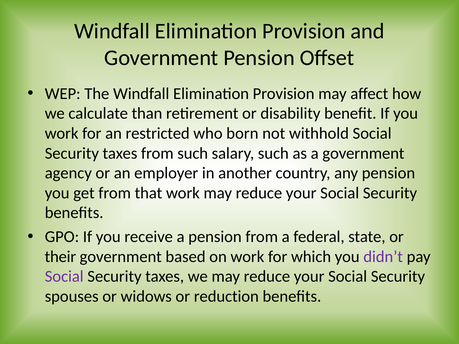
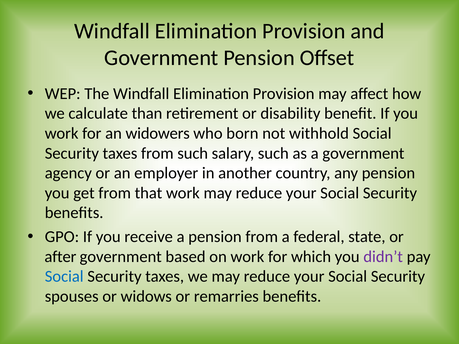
restricted: restricted -> widowers
their: their -> after
Social at (64, 277) colour: purple -> blue
reduction: reduction -> remarries
